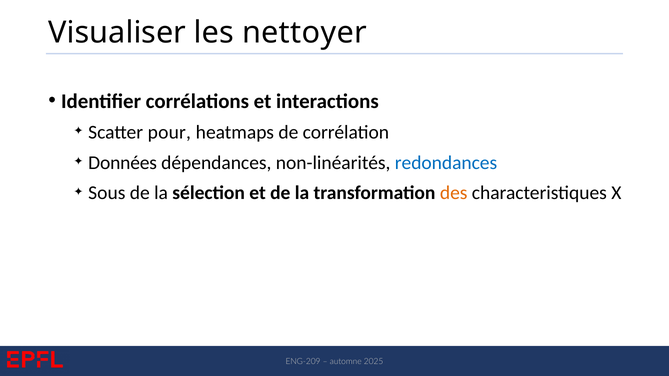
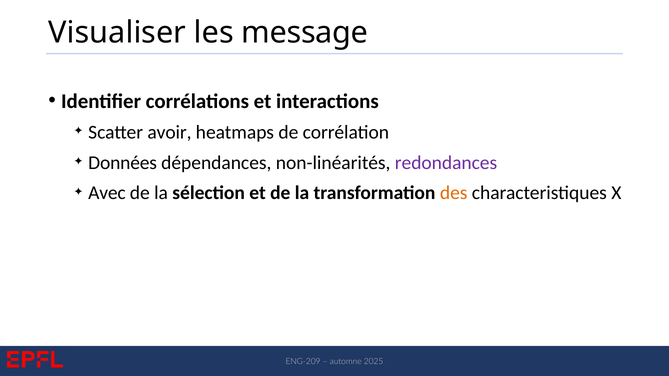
nettoyer: nettoyer -> message
pour: pour -> avoir
redondances colour: blue -> purple
Sous: Sous -> Avec
